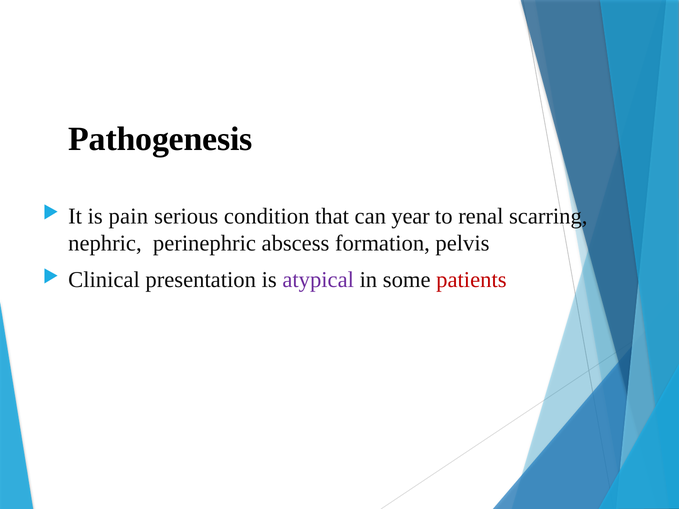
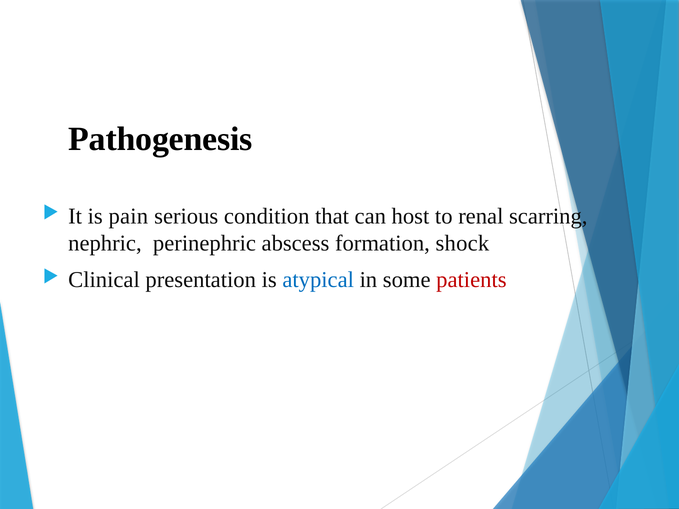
year: year -> host
pelvis: pelvis -> shock
atypical colour: purple -> blue
